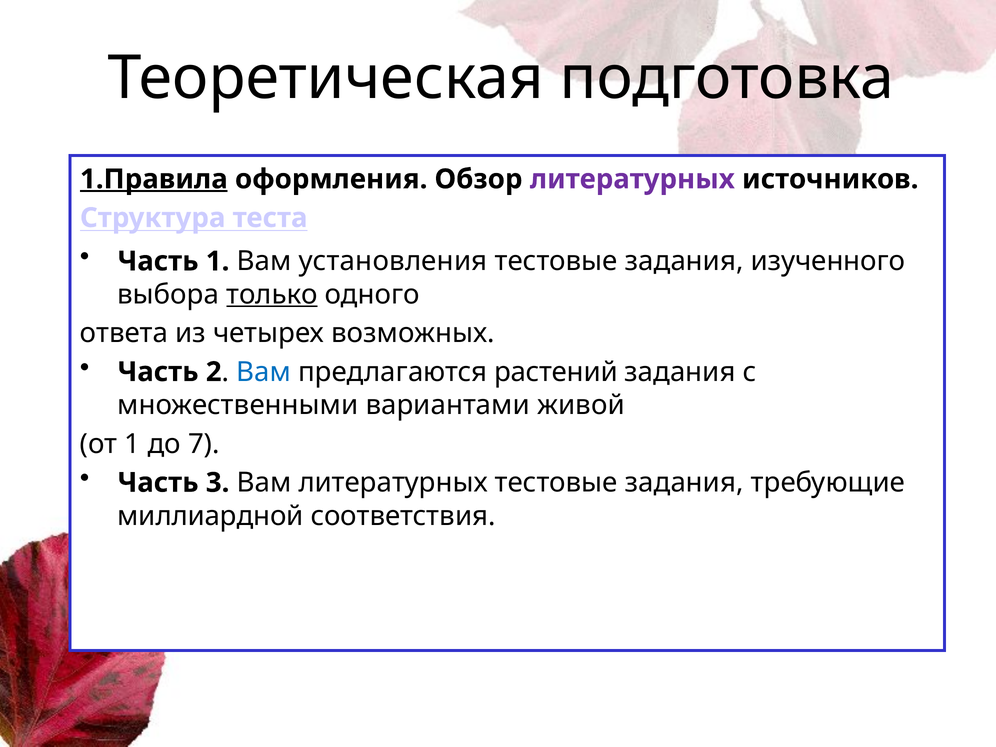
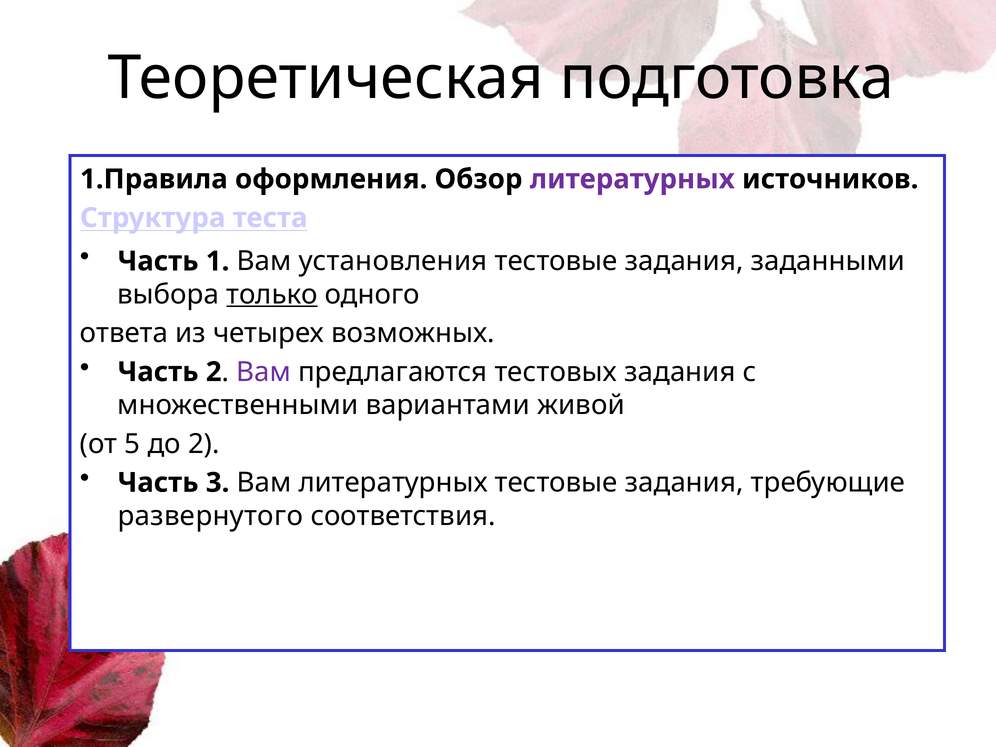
1.Правила underline: present -> none
изученного: изученного -> заданными
Вам at (264, 372) colour: blue -> purple
растений: растений -> тестовых
от 1: 1 -> 5
до 7: 7 -> 2
миллиардной: миллиардной -> развернутого
